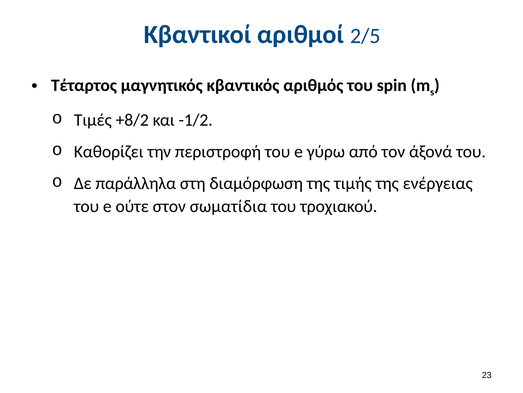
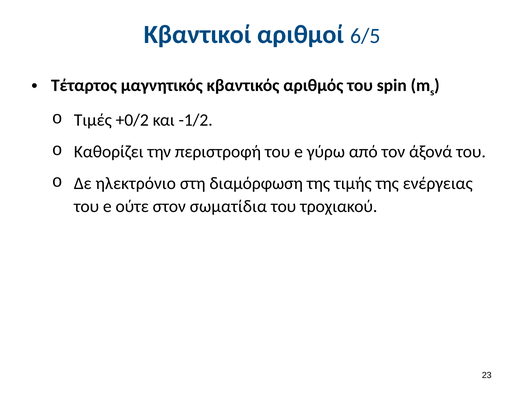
2/5: 2/5 -> 6/5
+8/2: +8/2 -> +0/2
παράλληλα: παράλληλα -> ηλεκτρόνιο
